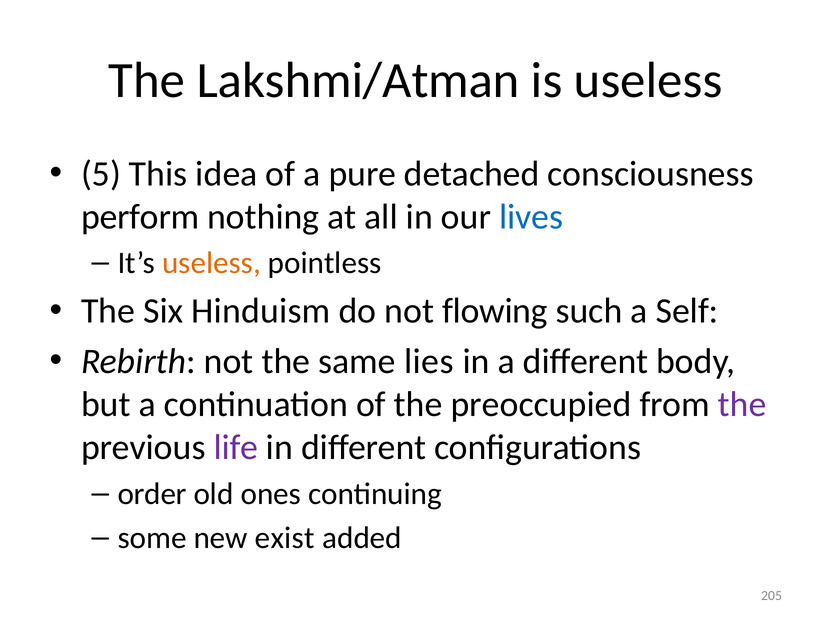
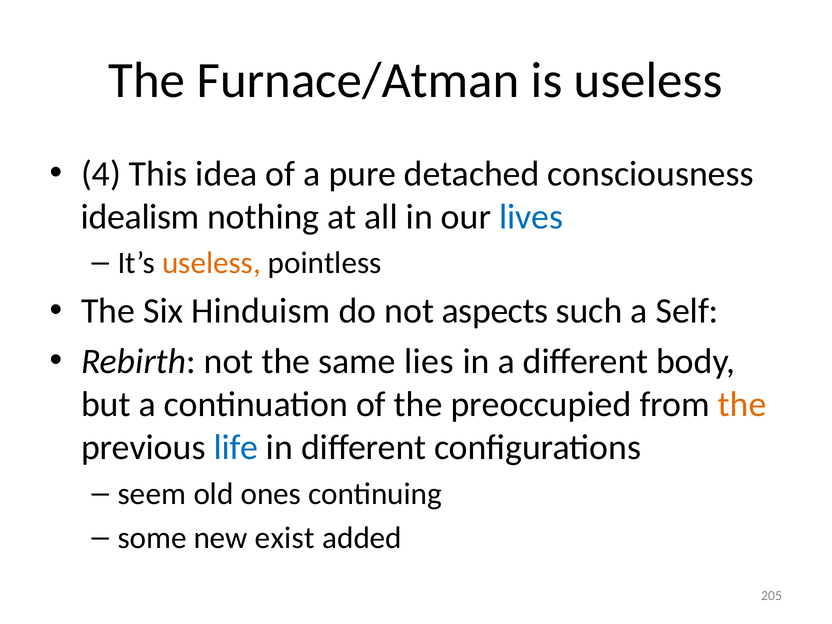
Lakshmi/Atman: Lakshmi/Atman -> Furnace/Atman
5: 5 -> 4
perform: perform -> idealism
flowing: flowing -> aspects
the at (742, 405) colour: purple -> orange
life colour: purple -> blue
order: order -> seem
